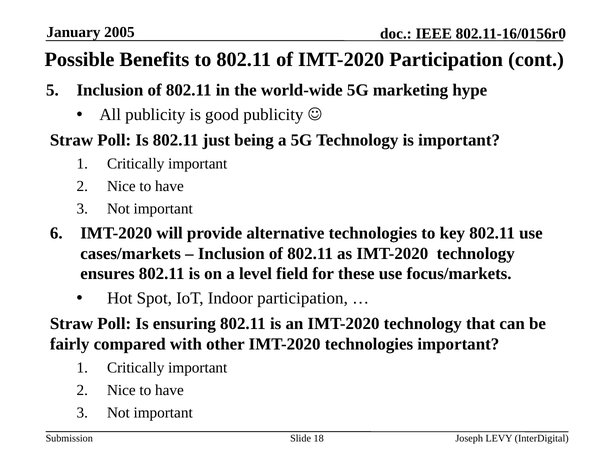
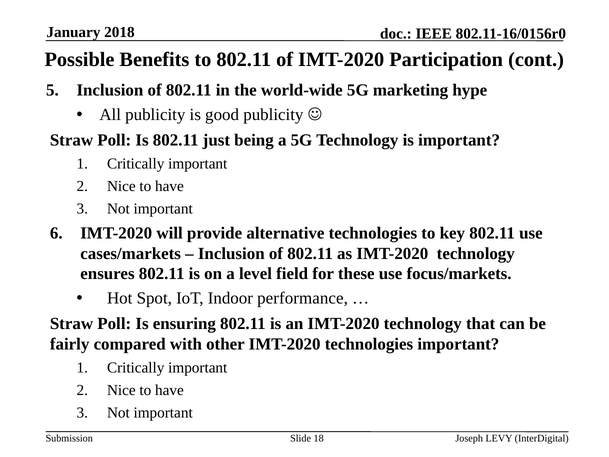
2005: 2005 -> 2018
Indoor participation: participation -> performance
